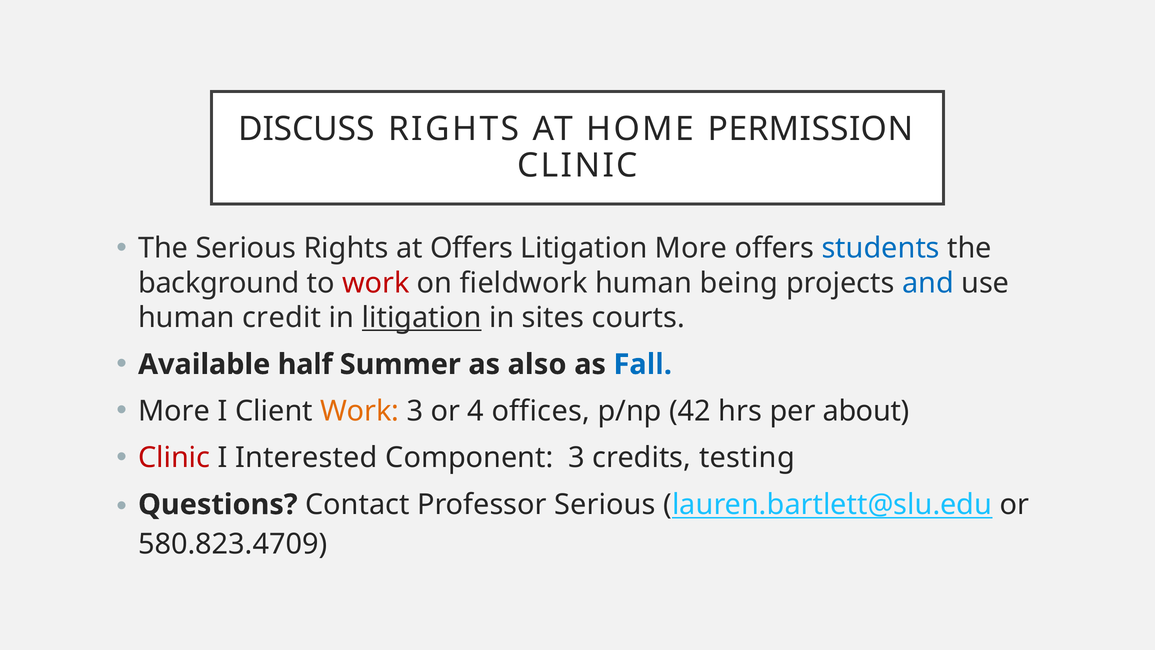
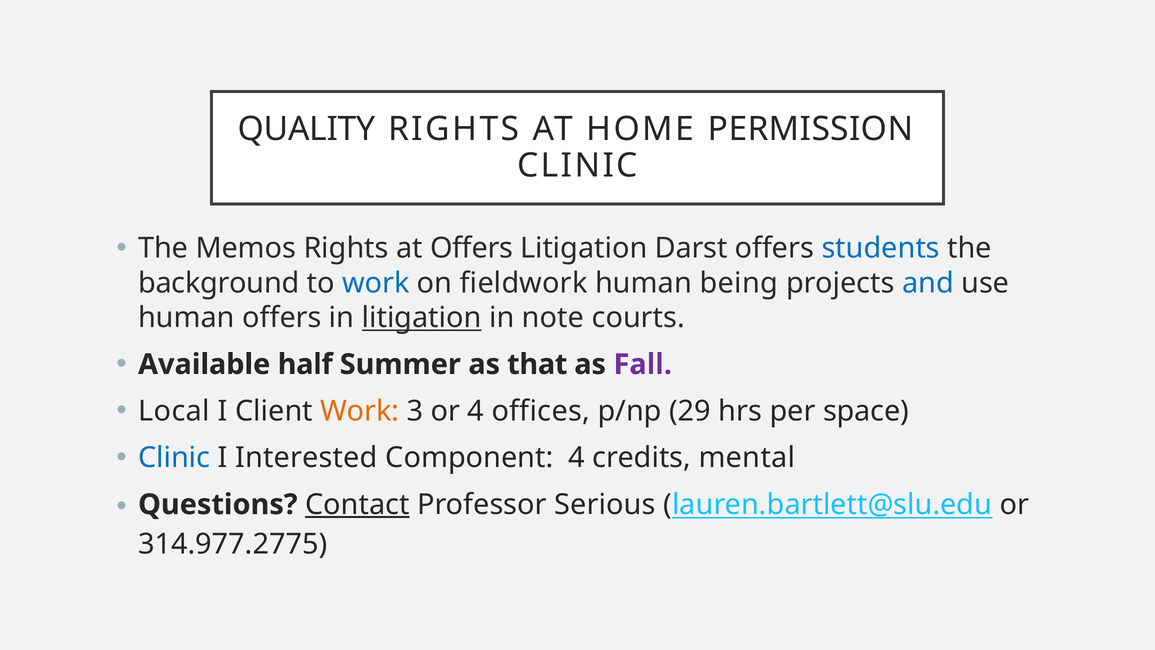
DISCUSS: DISCUSS -> QUALITY
The Serious: Serious -> Memos
Litigation More: More -> Darst
work at (376, 283) colour: red -> blue
human credit: credit -> offers
sites: sites -> note
also: also -> that
Fall colour: blue -> purple
More at (174, 411): More -> Local
42: 42 -> 29
about: about -> space
Clinic at (174, 458) colour: red -> blue
Component 3: 3 -> 4
testing: testing -> mental
Contact underline: none -> present
580.823.4709: 580.823.4709 -> 314.977.2775
